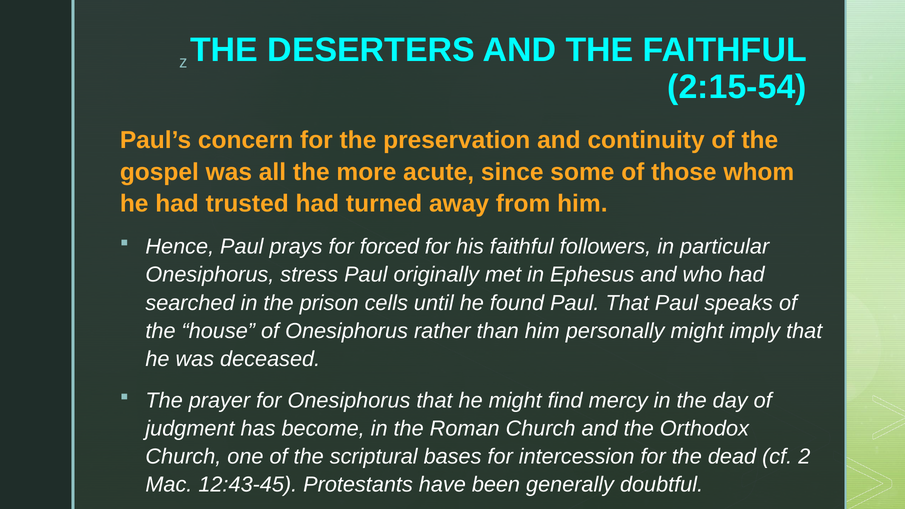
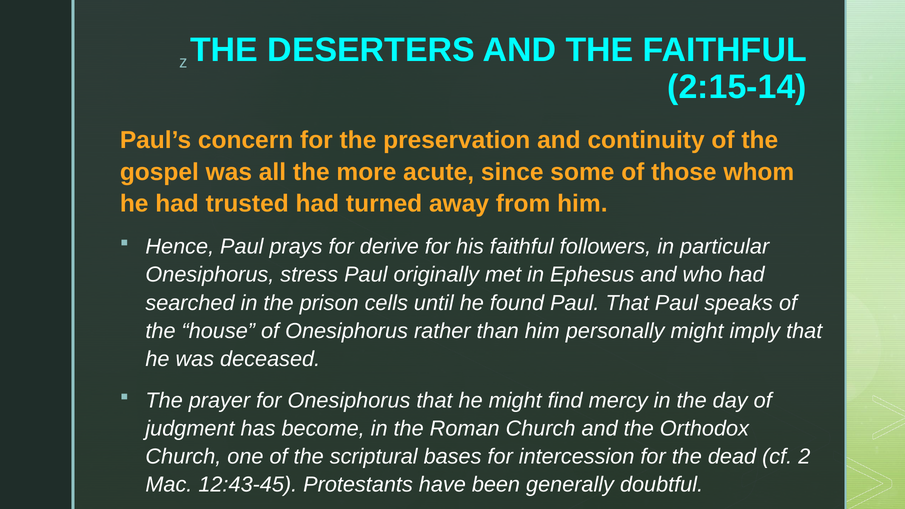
2:15-54: 2:15-54 -> 2:15-14
forced: forced -> derive
